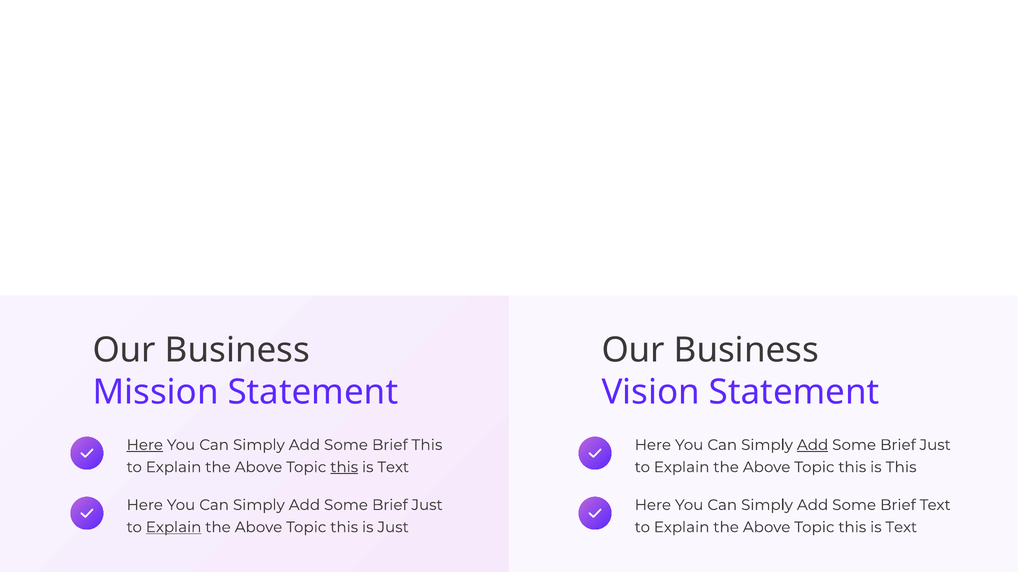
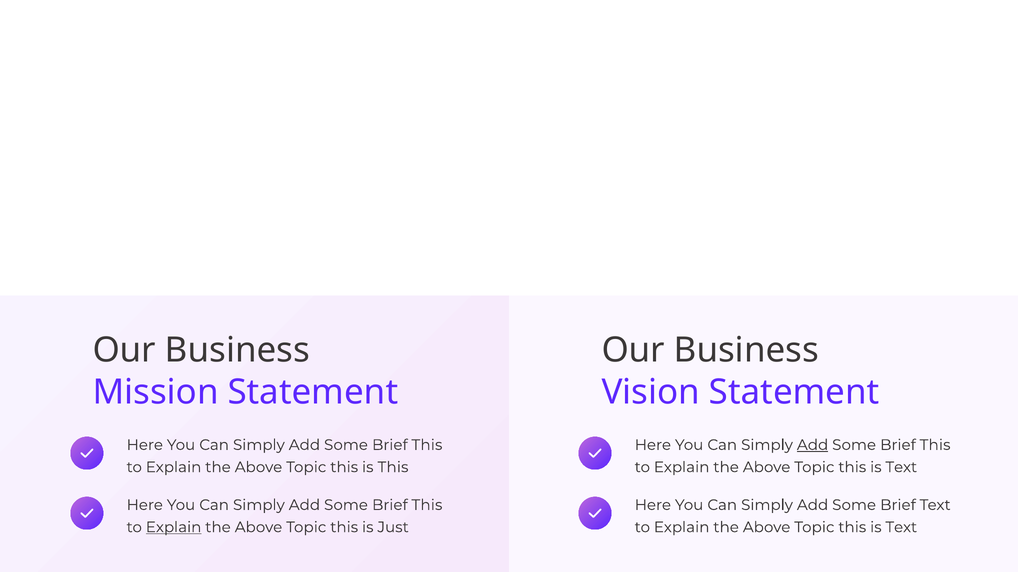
Here at (145, 445) underline: present -> none
Just at (935, 445): Just -> This
this at (344, 468) underline: present -> none
Text at (393, 468): Text -> This
This at (901, 468): This -> Text
Just at (427, 506): Just -> This
